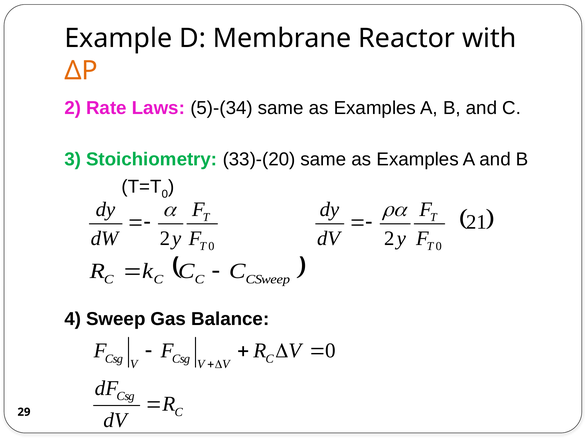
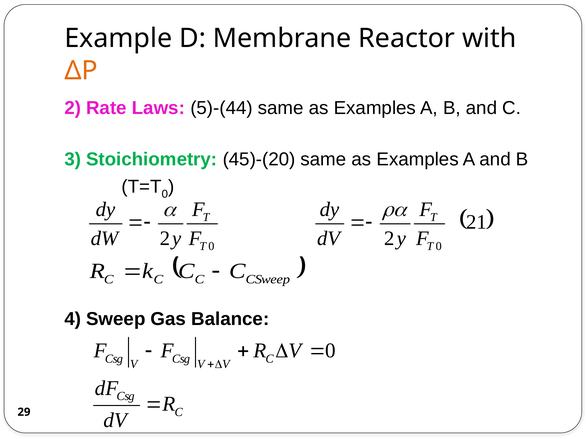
5)-(34: 5)-(34 -> 5)-(44
33)-(20: 33)-(20 -> 45)-(20
